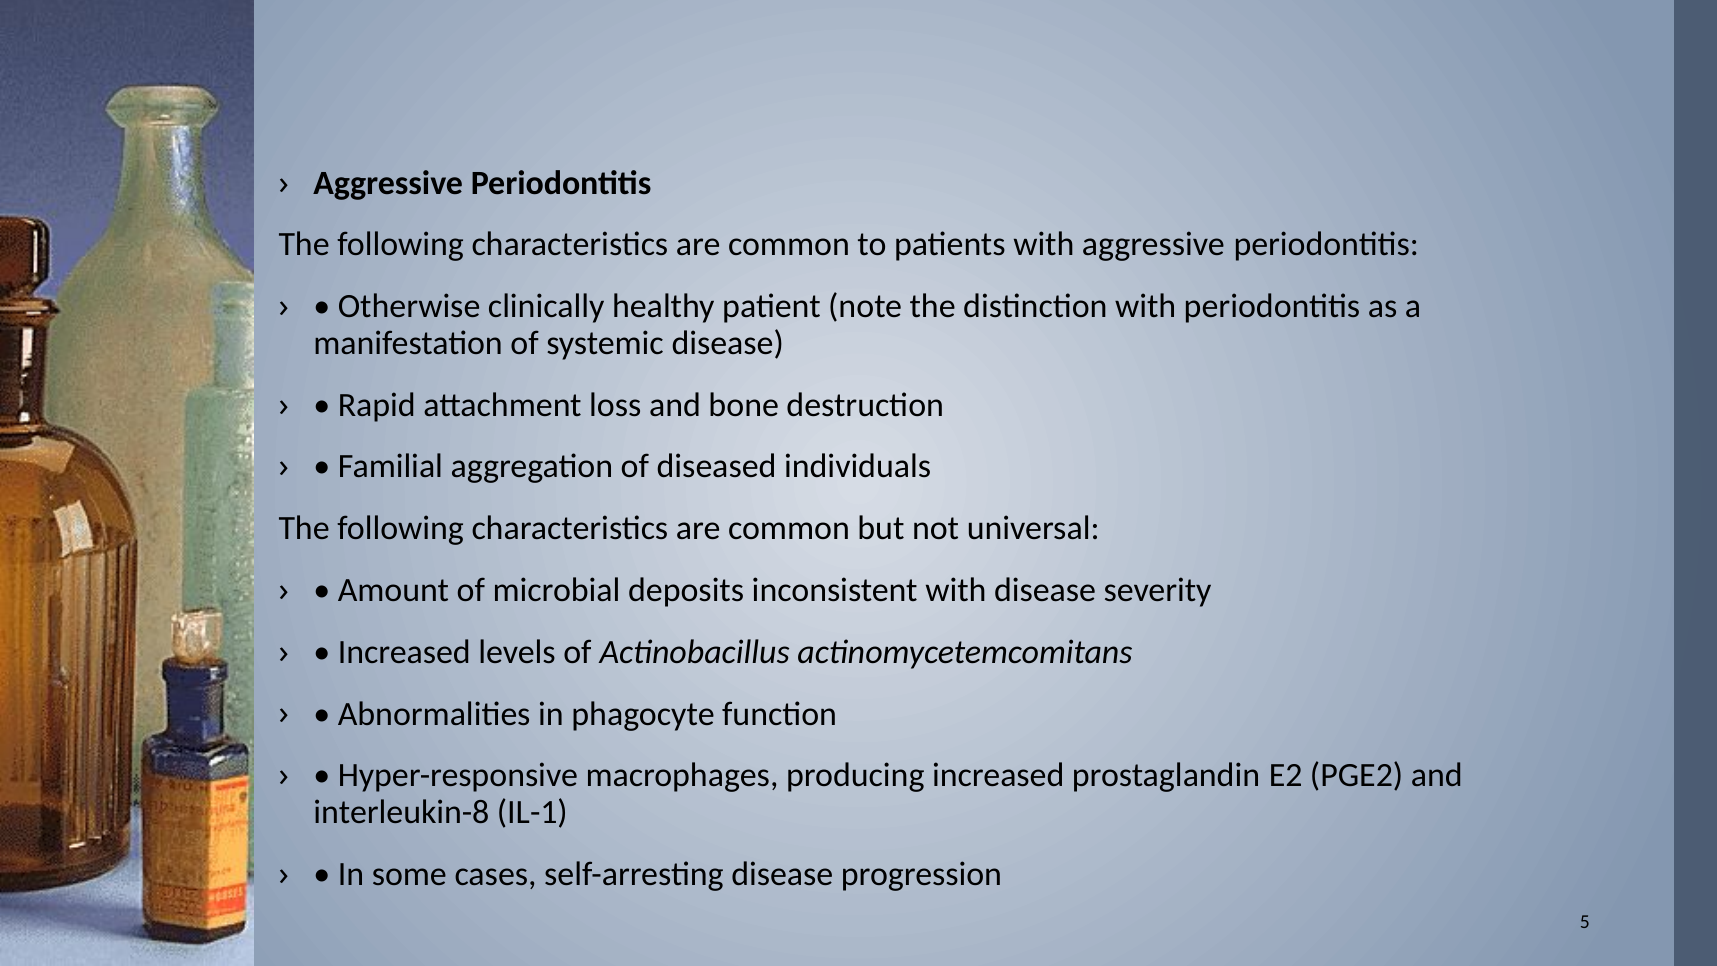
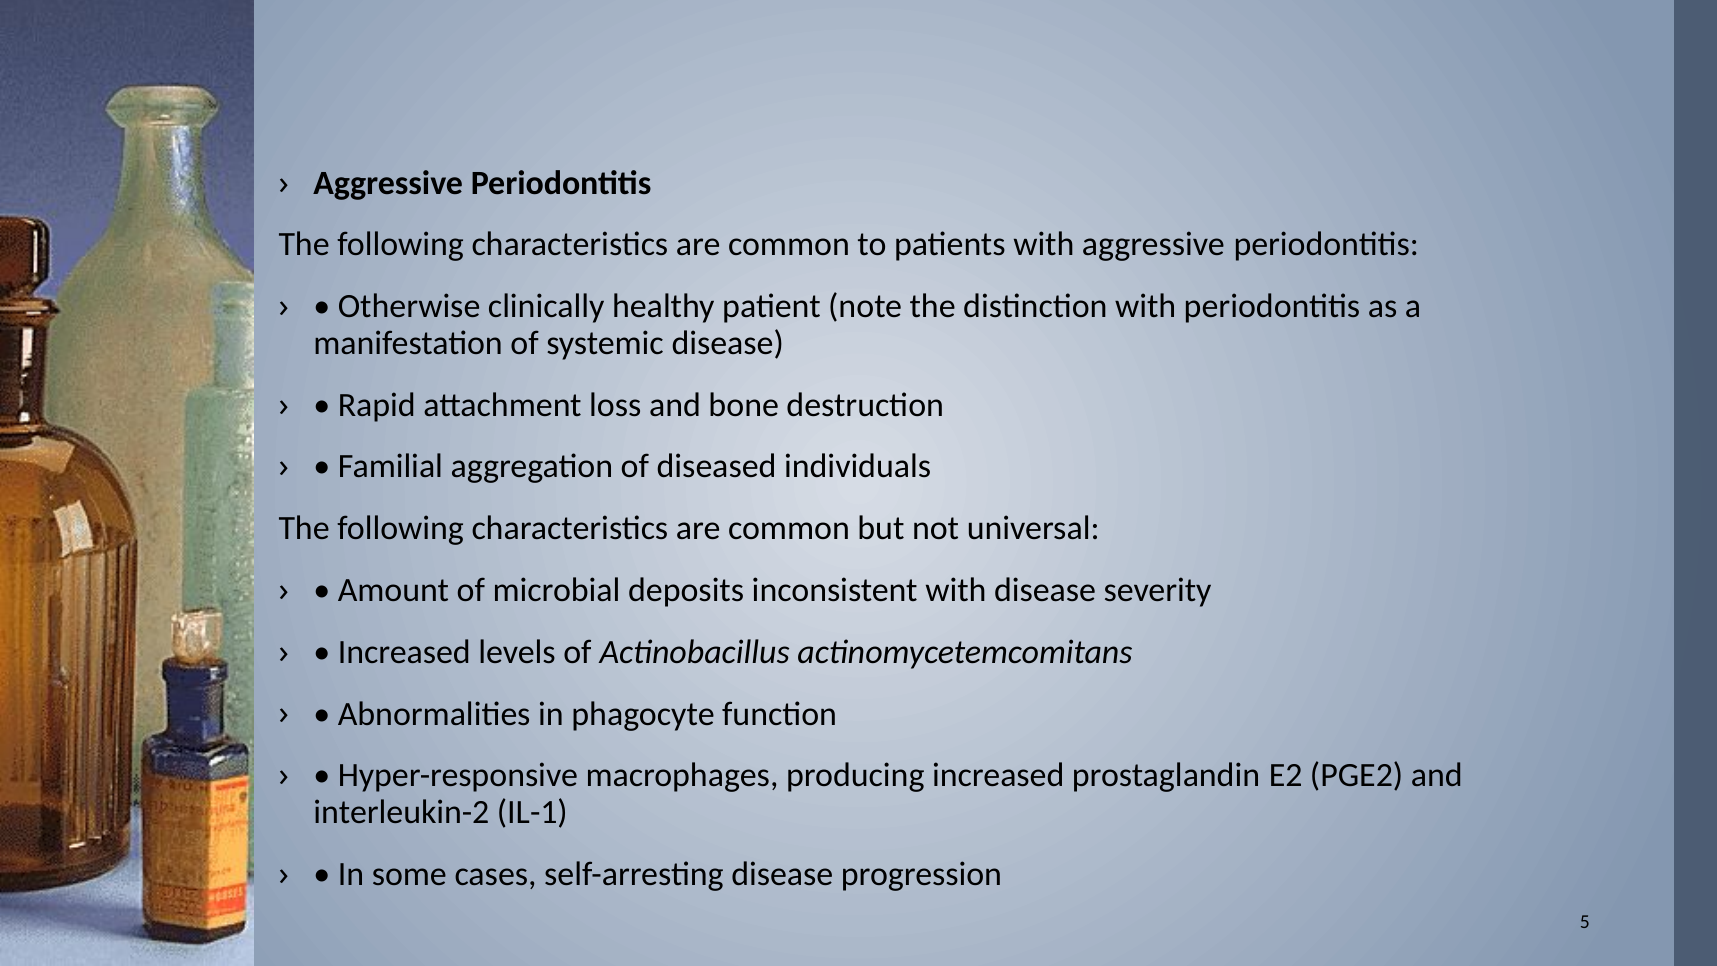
interleukin-8: interleukin-8 -> interleukin-2
